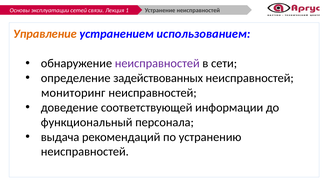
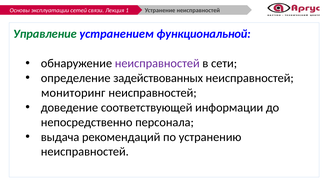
Управление colour: orange -> green
использованием: использованием -> функциональной
функциональный: функциональный -> непосредственно
